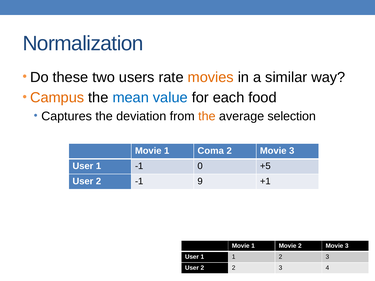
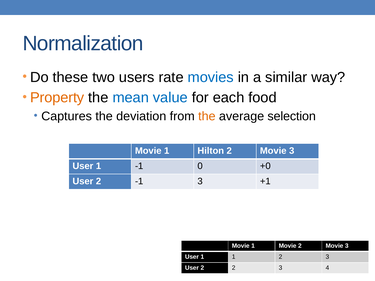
movies colour: orange -> blue
Campus: Campus -> Property
Coma: Coma -> Hilton
+5: +5 -> +0
-1 9: 9 -> 3
